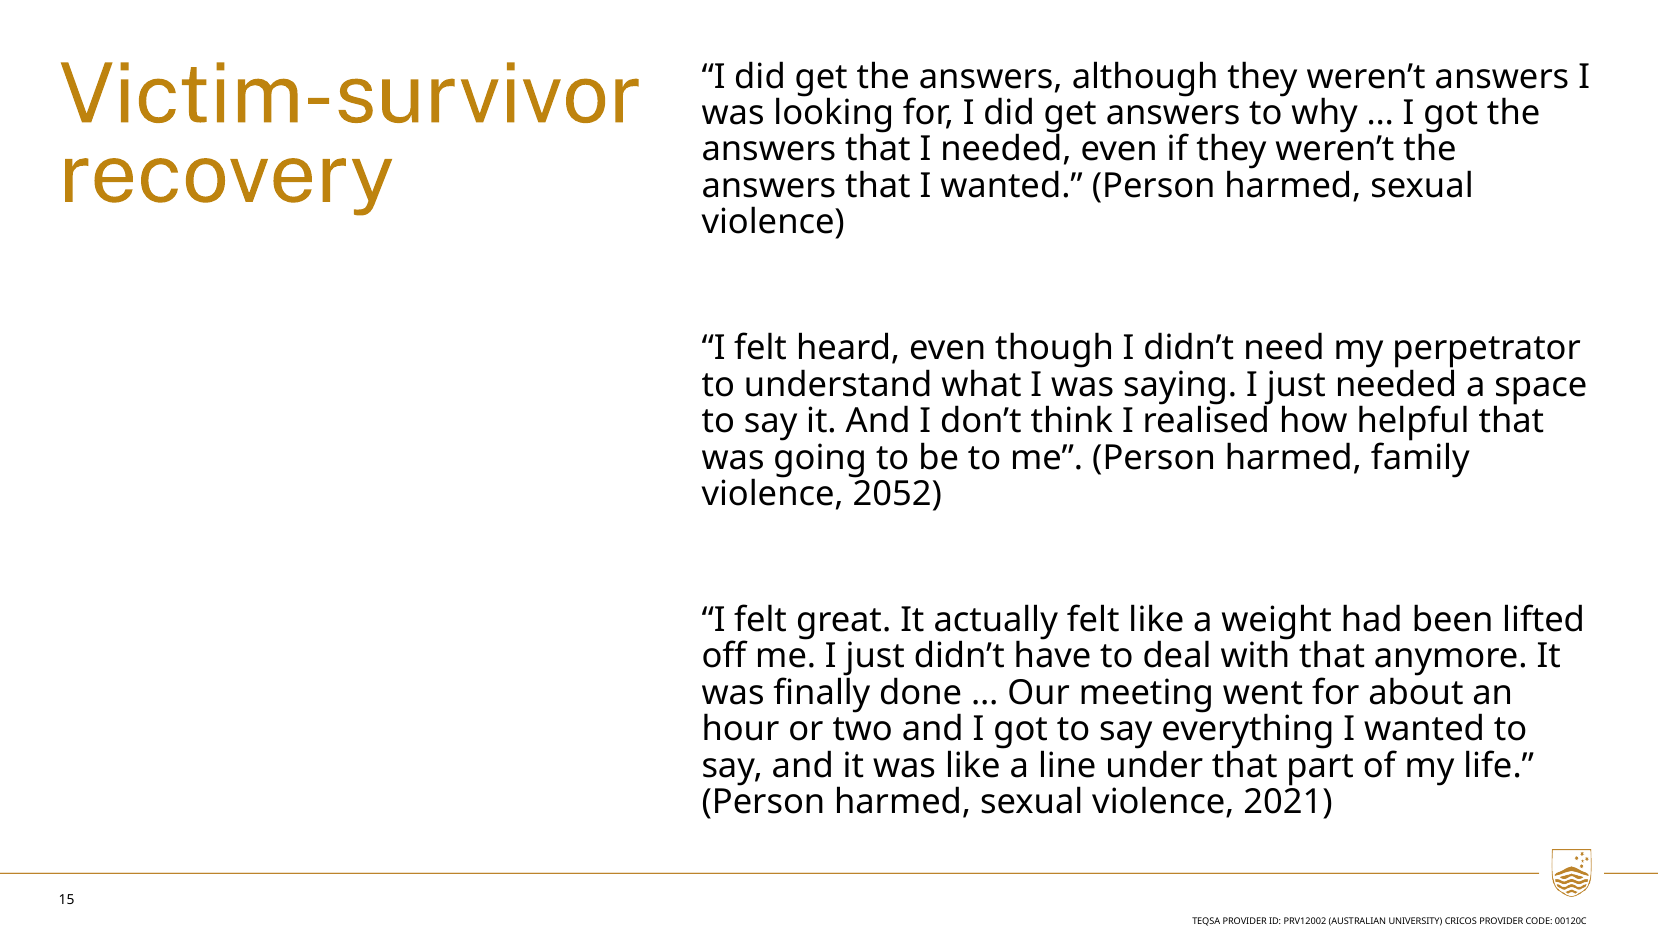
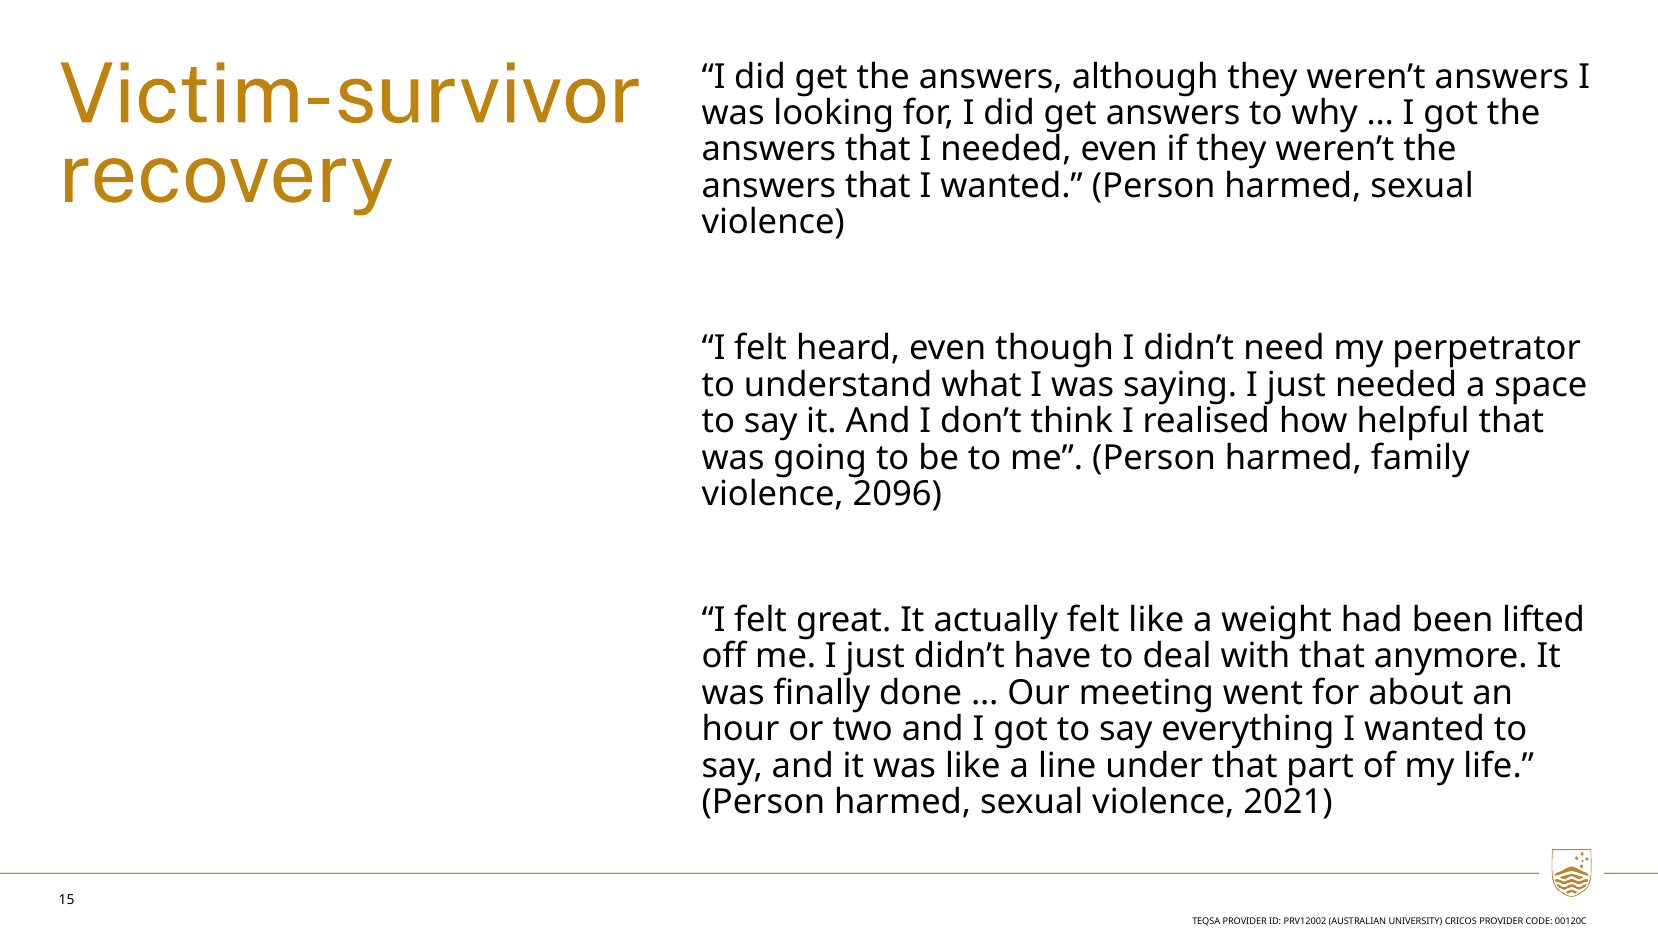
2052: 2052 -> 2096
